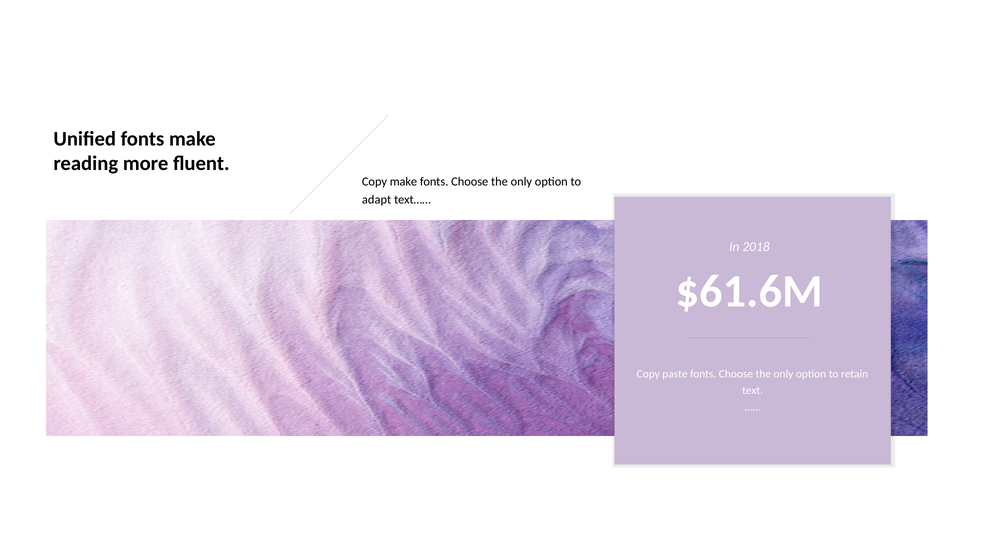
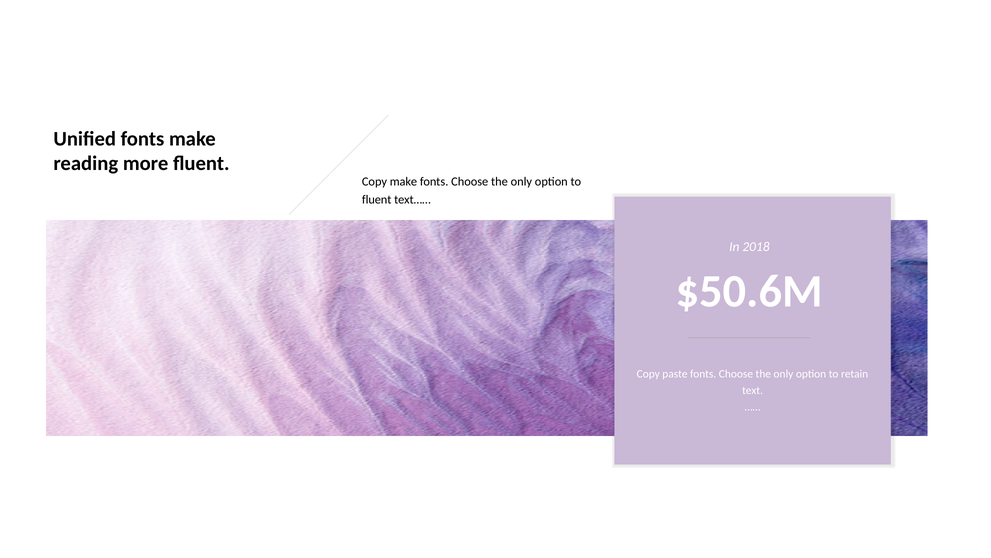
adapt at (377, 199): adapt -> fluent
$61.6M: $61.6M -> $50.6M
